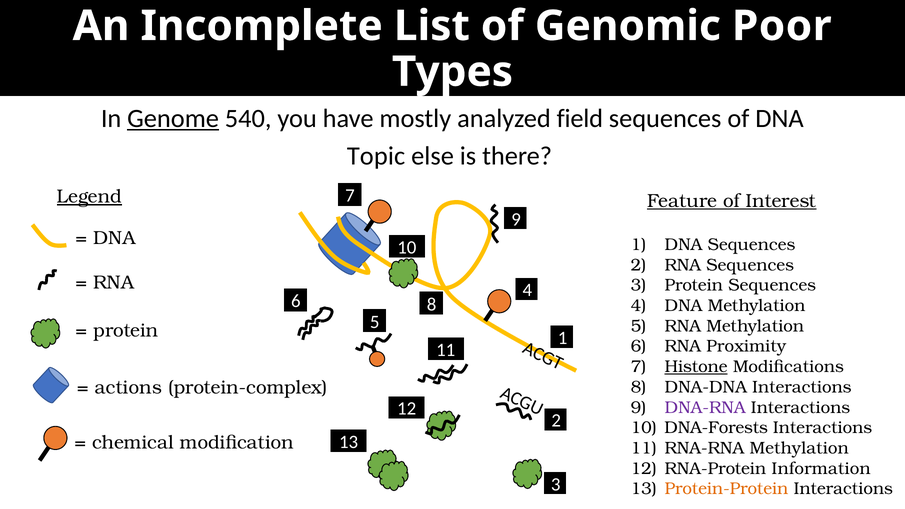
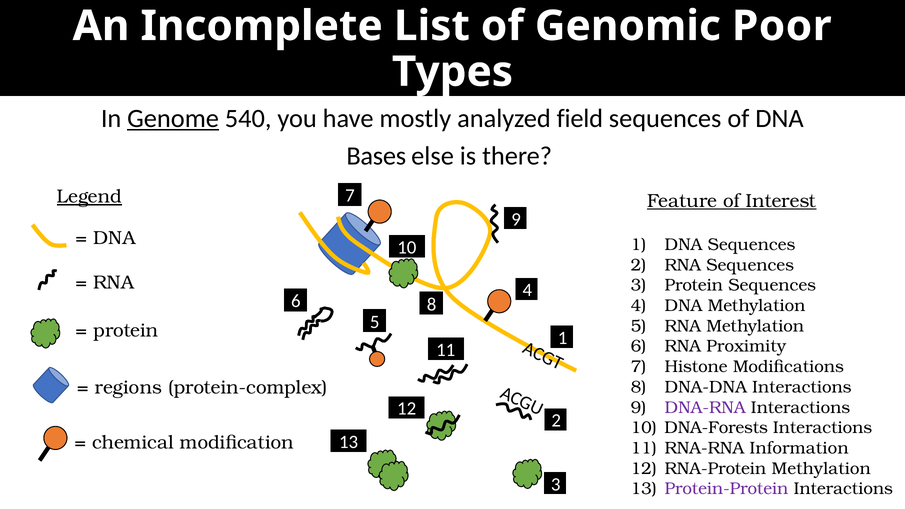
Topic: Topic -> Bases
Histone underline: present -> none
actions: actions -> regions
RNA-RNA Methylation: Methylation -> Information
RNA-Protein Information: Information -> Methylation
Protein-Protein colour: orange -> purple
